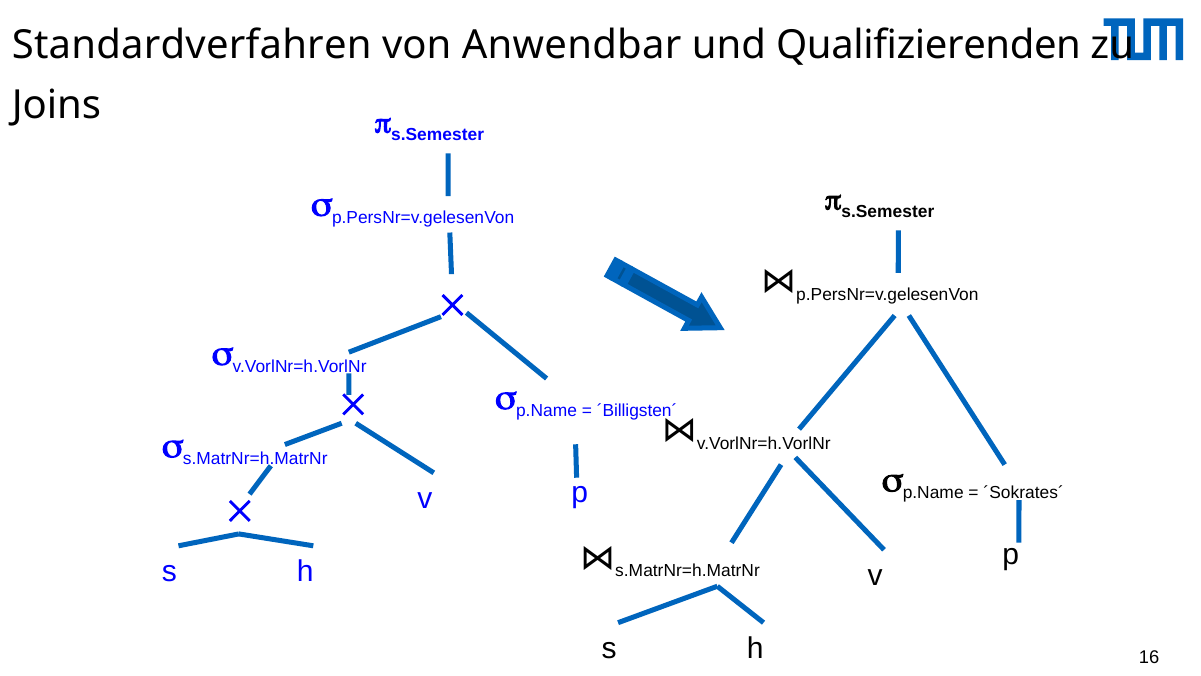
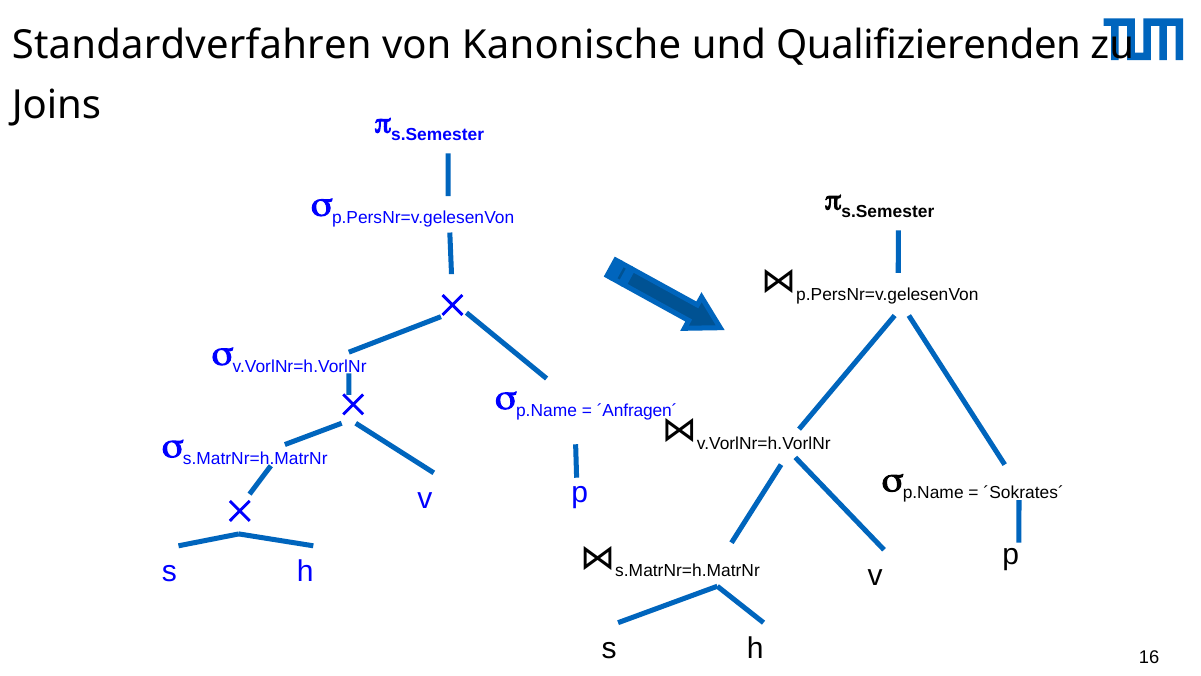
Anwendbar: Anwendbar -> Kanonische
´Billigsten´: ´Billigsten´ -> ´Anfragen´
